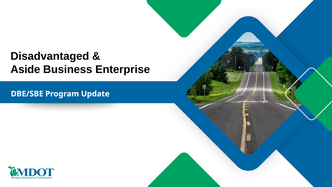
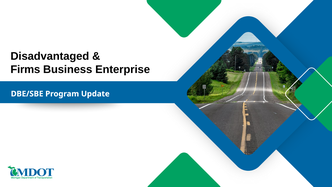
Aside: Aside -> Firms
